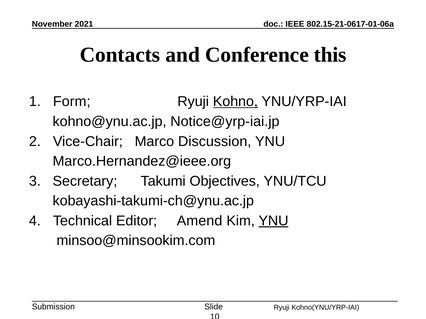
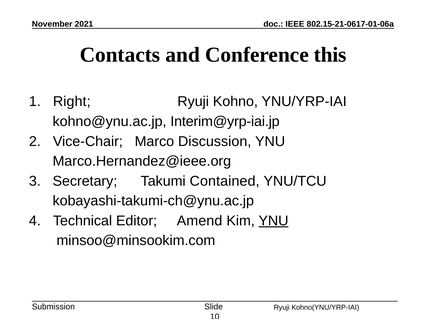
Form: Form -> Right
Kohno underline: present -> none
Notice@yrp-iai.jp: Notice@yrp-iai.jp -> Interim@yrp-iai.jp
Objectives: Objectives -> Contained
